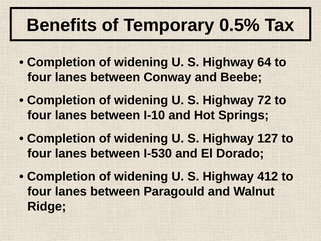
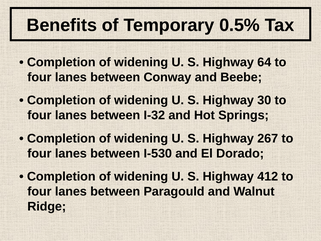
72: 72 -> 30
I-10: I-10 -> I-32
127: 127 -> 267
